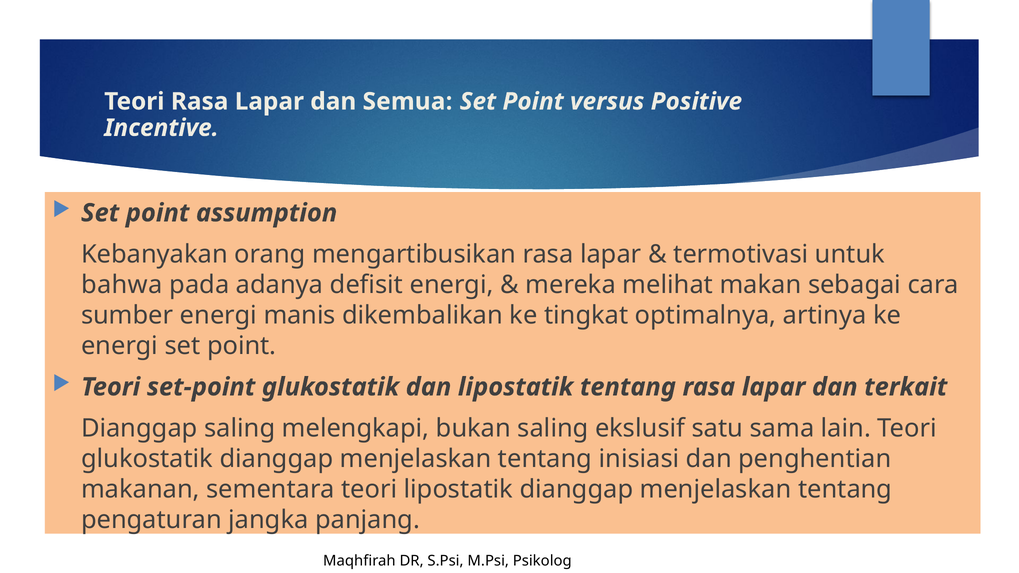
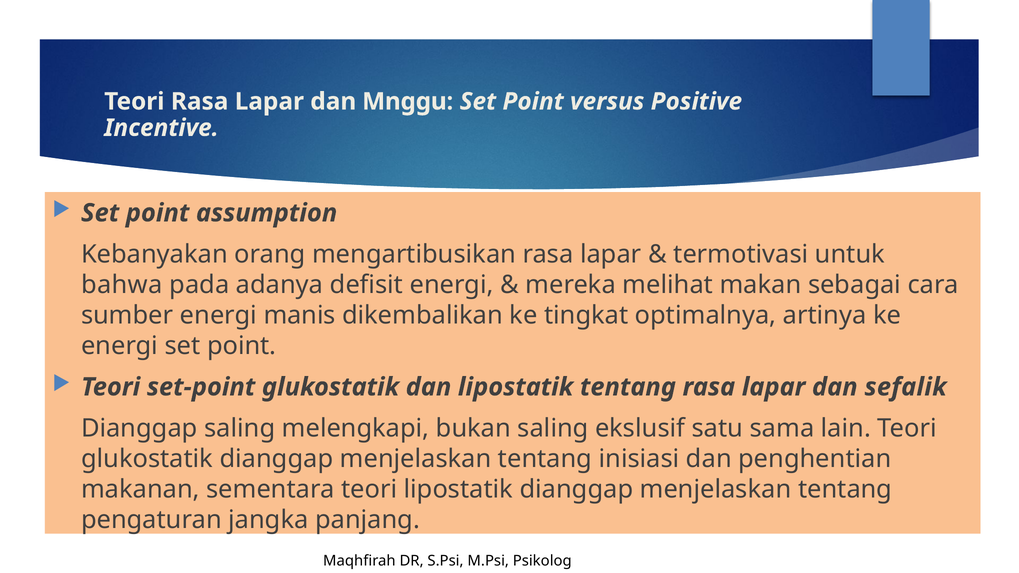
Semua: Semua -> Mnggu
terkait: terkait -> sefalik
